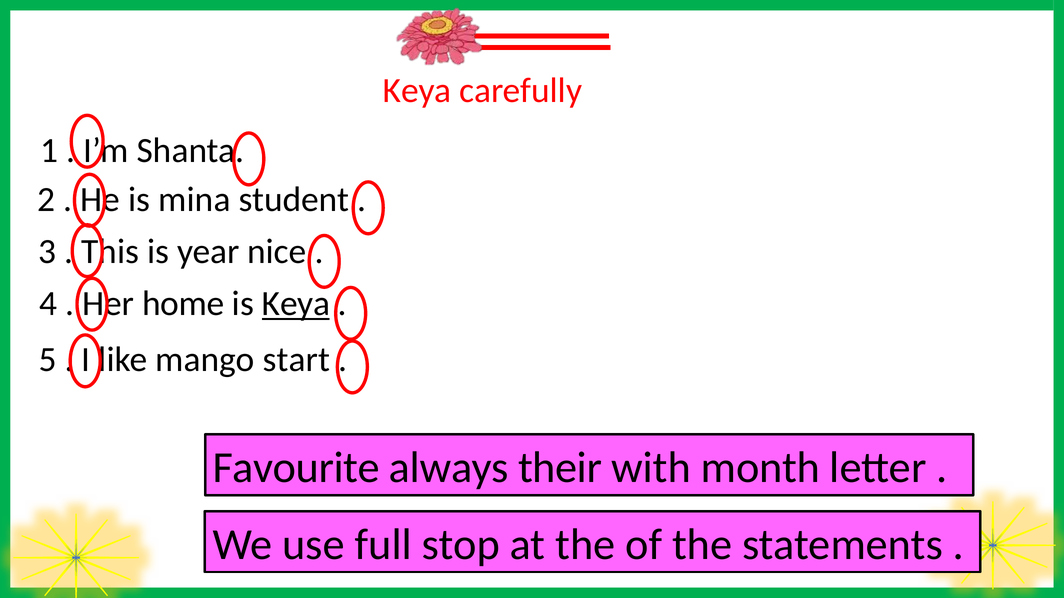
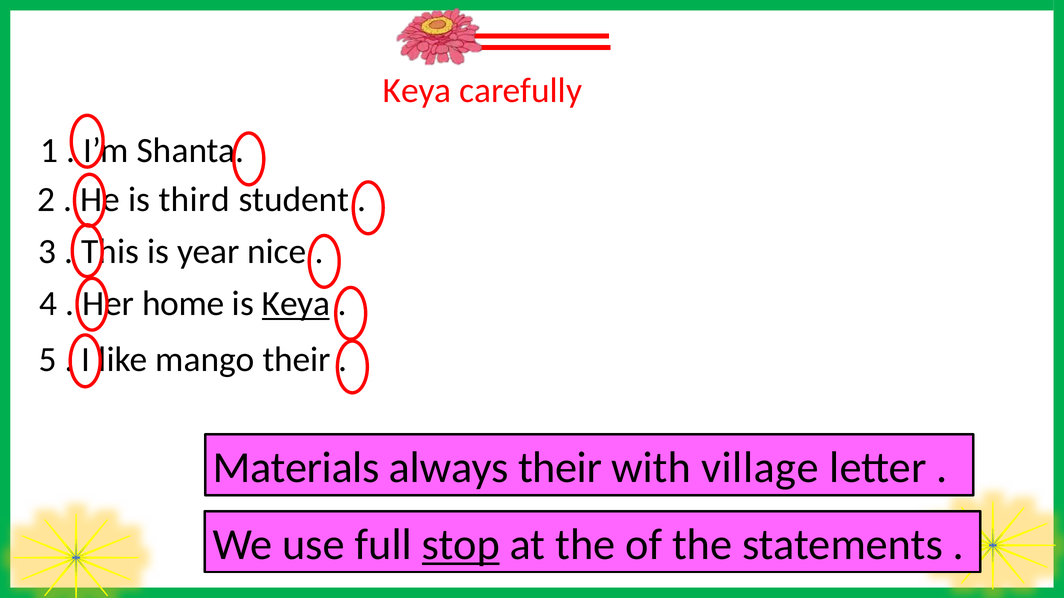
mina: mina -> third
mango start: start -> their
Favourite: Favourite -> Materials
month: month -> village
stop underline: none -> present
